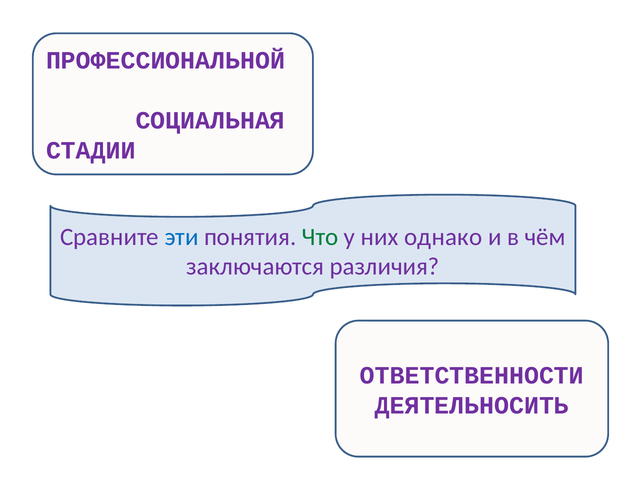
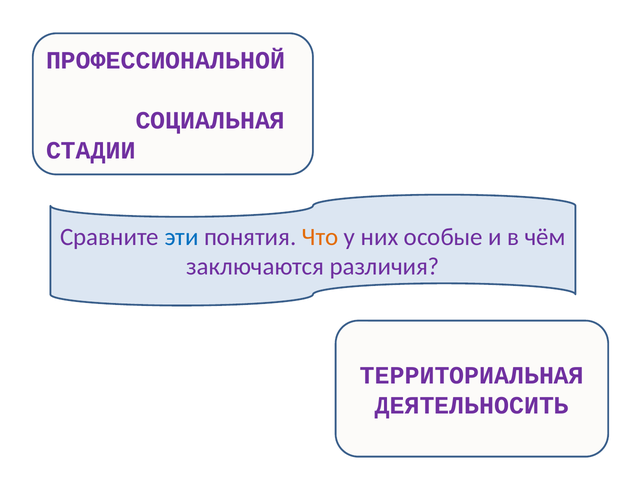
Что colour: green -> orange
однако: однако -> особые
ОТВЕТСТВЕННОСТИ: ОТВЕТСТВЕННОСТИ -> ТЕРРИТОРИАЛЬНАЯ
